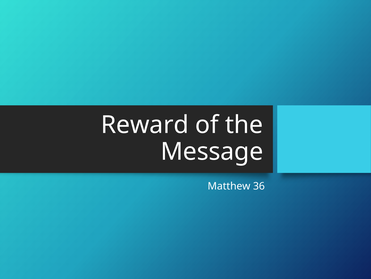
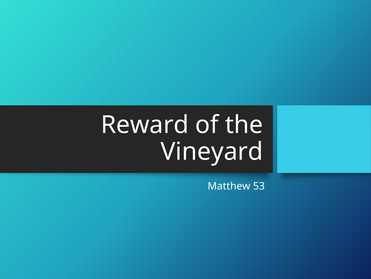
Message: Message -> Vineyard
36: 36 -> 53
